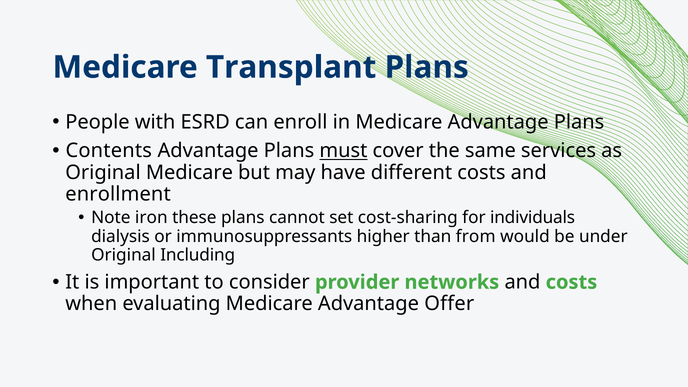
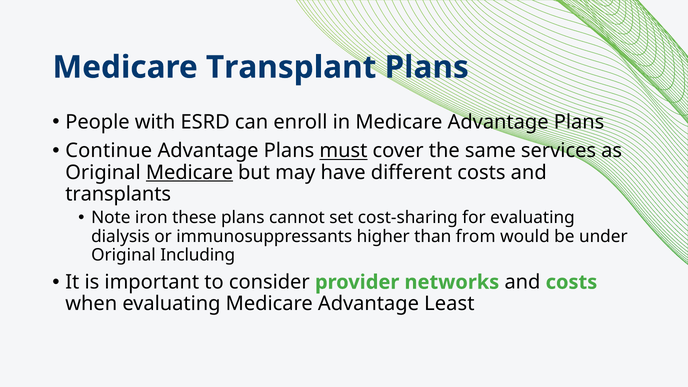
Contents: Contents -> Continue
Medicare at (189, 172) underline: none -> present
enrollment: enrollment -> transplants
for individuals: individuals -> evaluating
Offer: Offer -> Least
